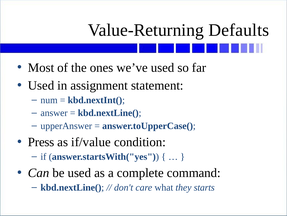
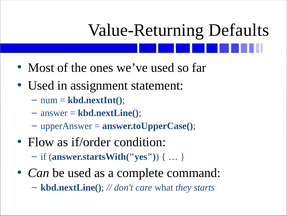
Press: Press -> Flow
if/value: if/value -> if/order
